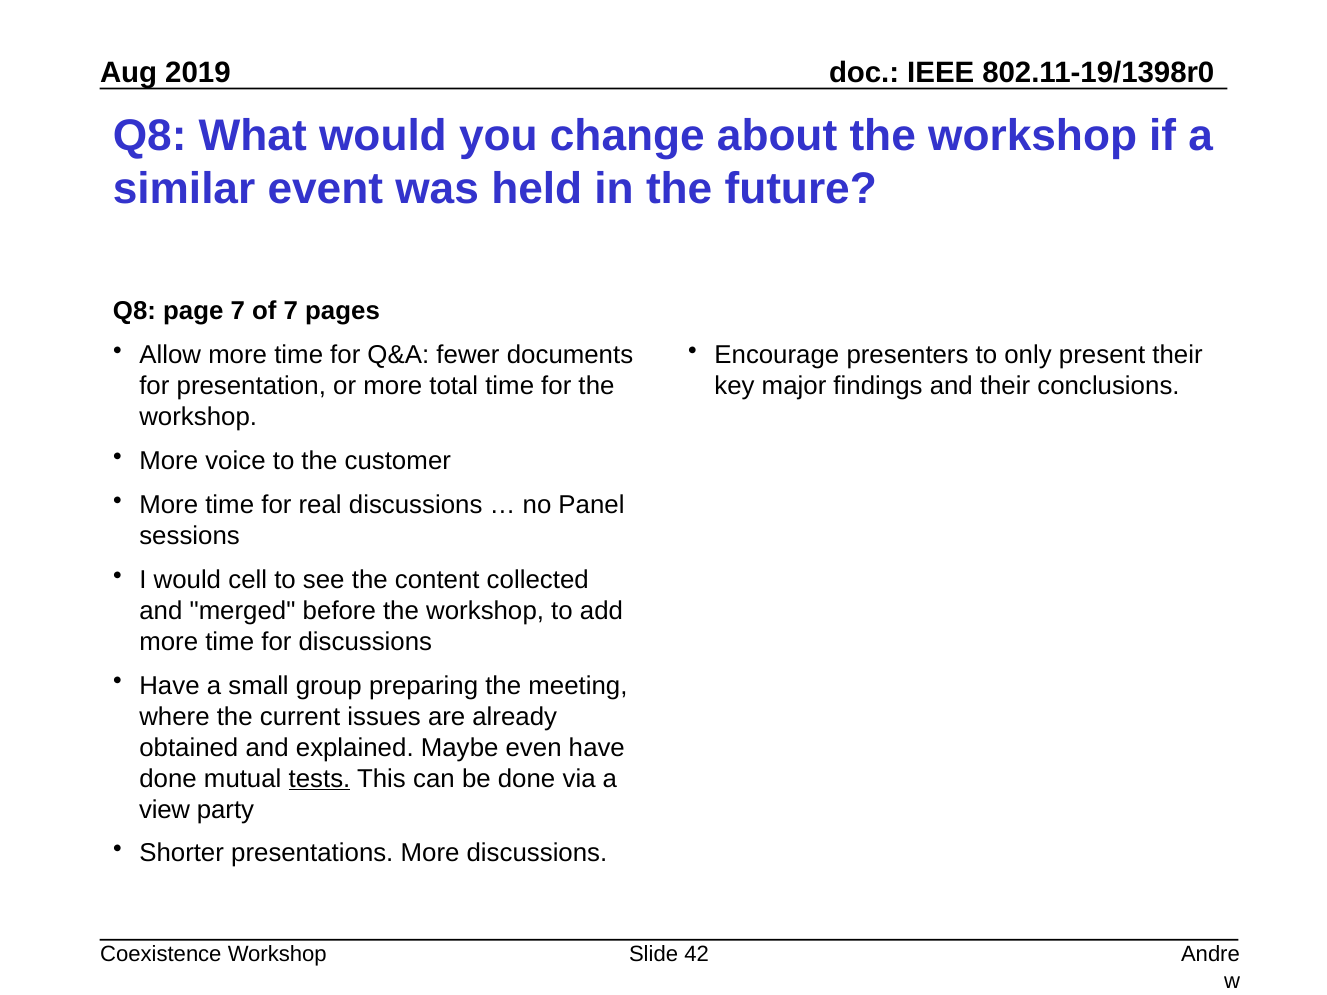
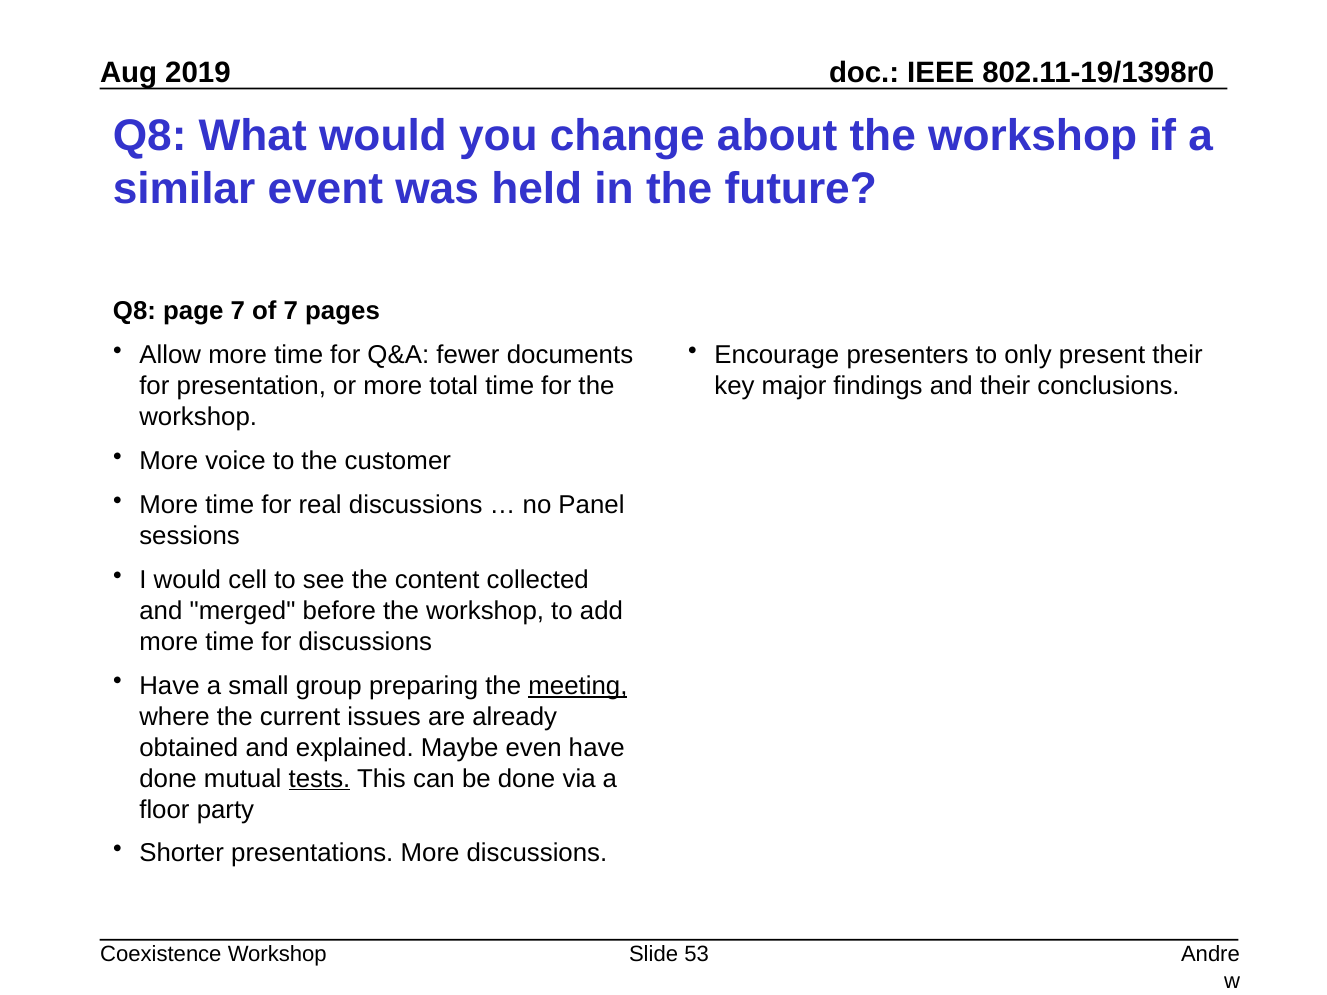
meeting underline: none -> present
view: view -> floor
42: 42 -> 53
